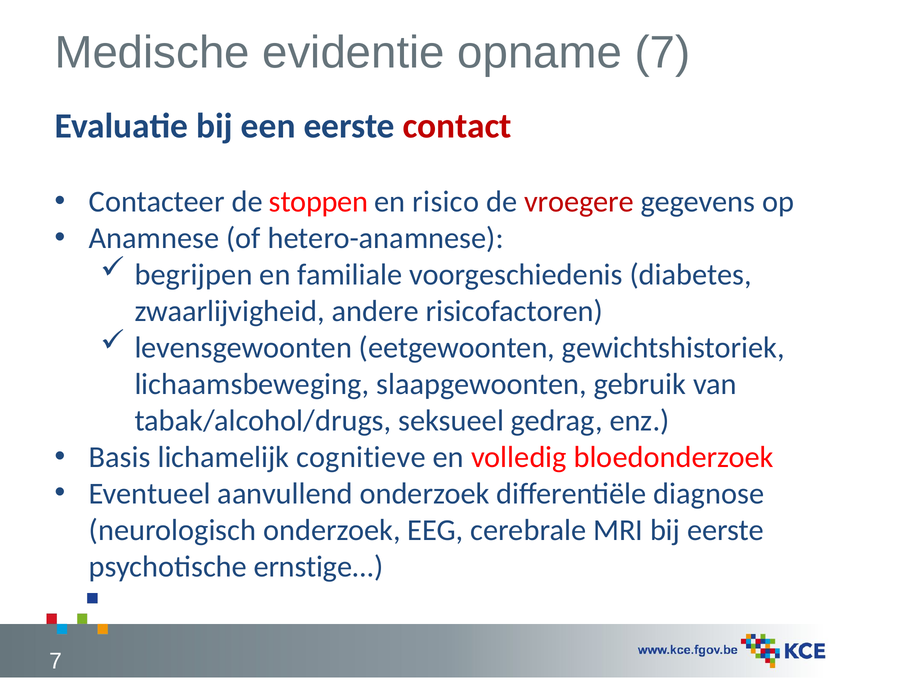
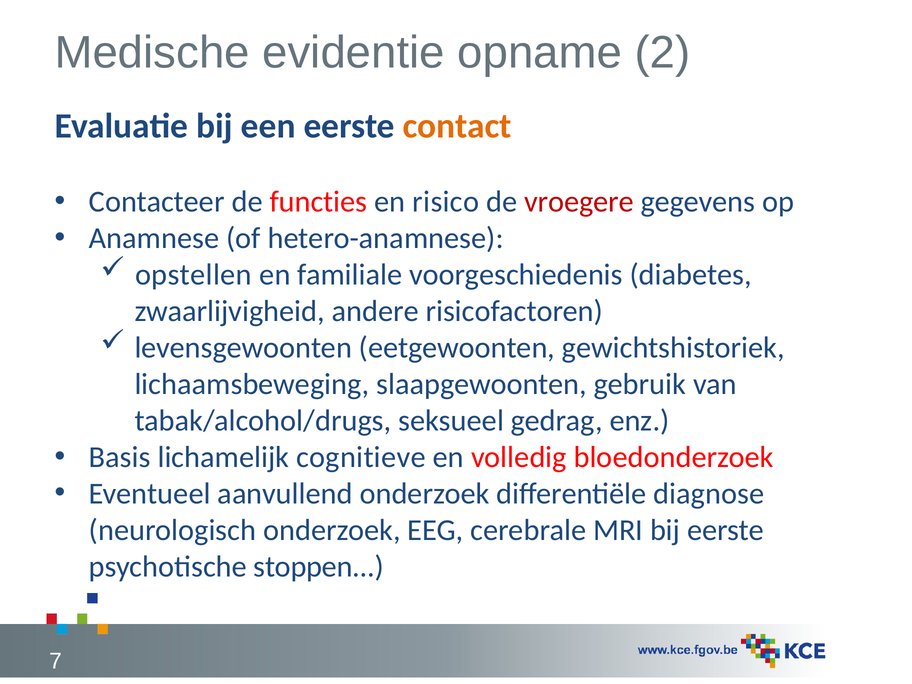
opname 7: 7 -> 2
contact colour: red -> orange
stoppen: stoppen -> functies
begrijpen: begrijpen -> opstellen
ernstige: ernstige -> stoppen
